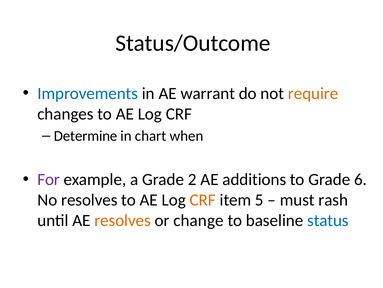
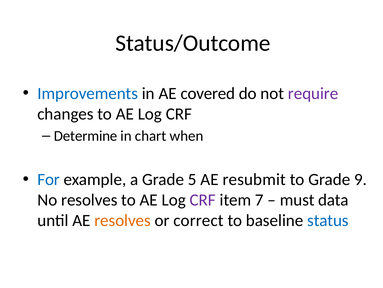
warrant: warrant -> covered
require colour: orange -> purple
For colour: purple -> blue
2: 2 -> 5
additions: additions -> resubmit
6: 6 -> 9
CRF at (203, 200) colour: orange -> purple
5: 5 -> 7
rash: rash -> data
change: change -> correct
